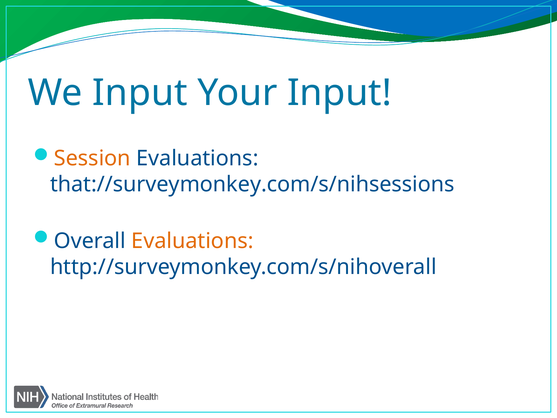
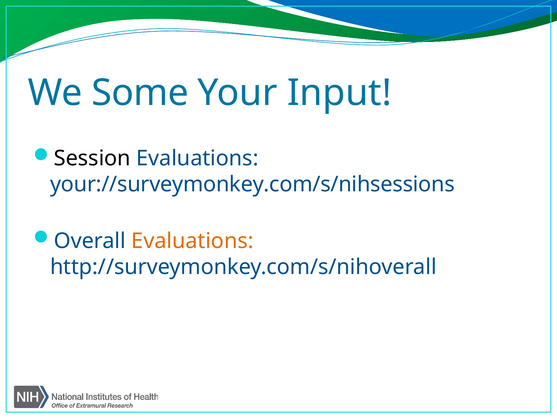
We Input: Input -> Some
Session colour: orange -> black
that://surveymonkey.com/s/nihsessions: that://surveymonkey.com/s/nihsessions -> your://surveymonkey.com/s/nihsessions
